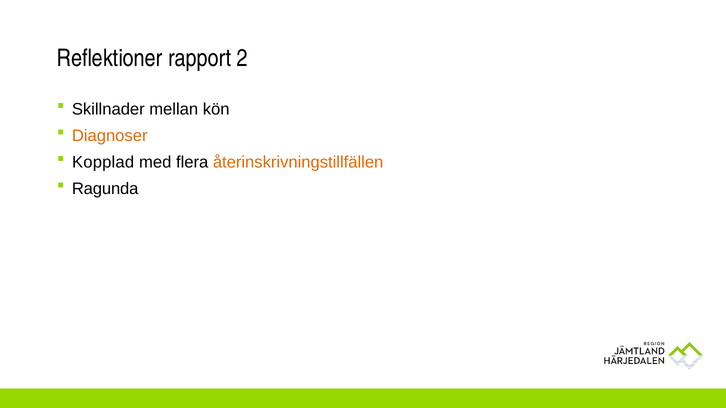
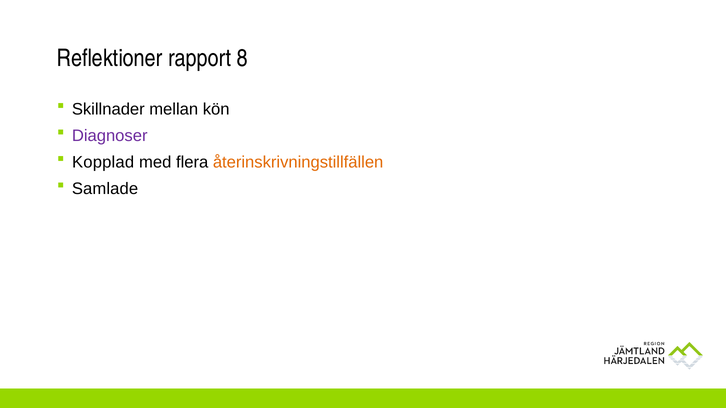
2: 2 -> 8
Diagnoser colour: orange -> purple
Ragunda: Ragunda -> Samlade
